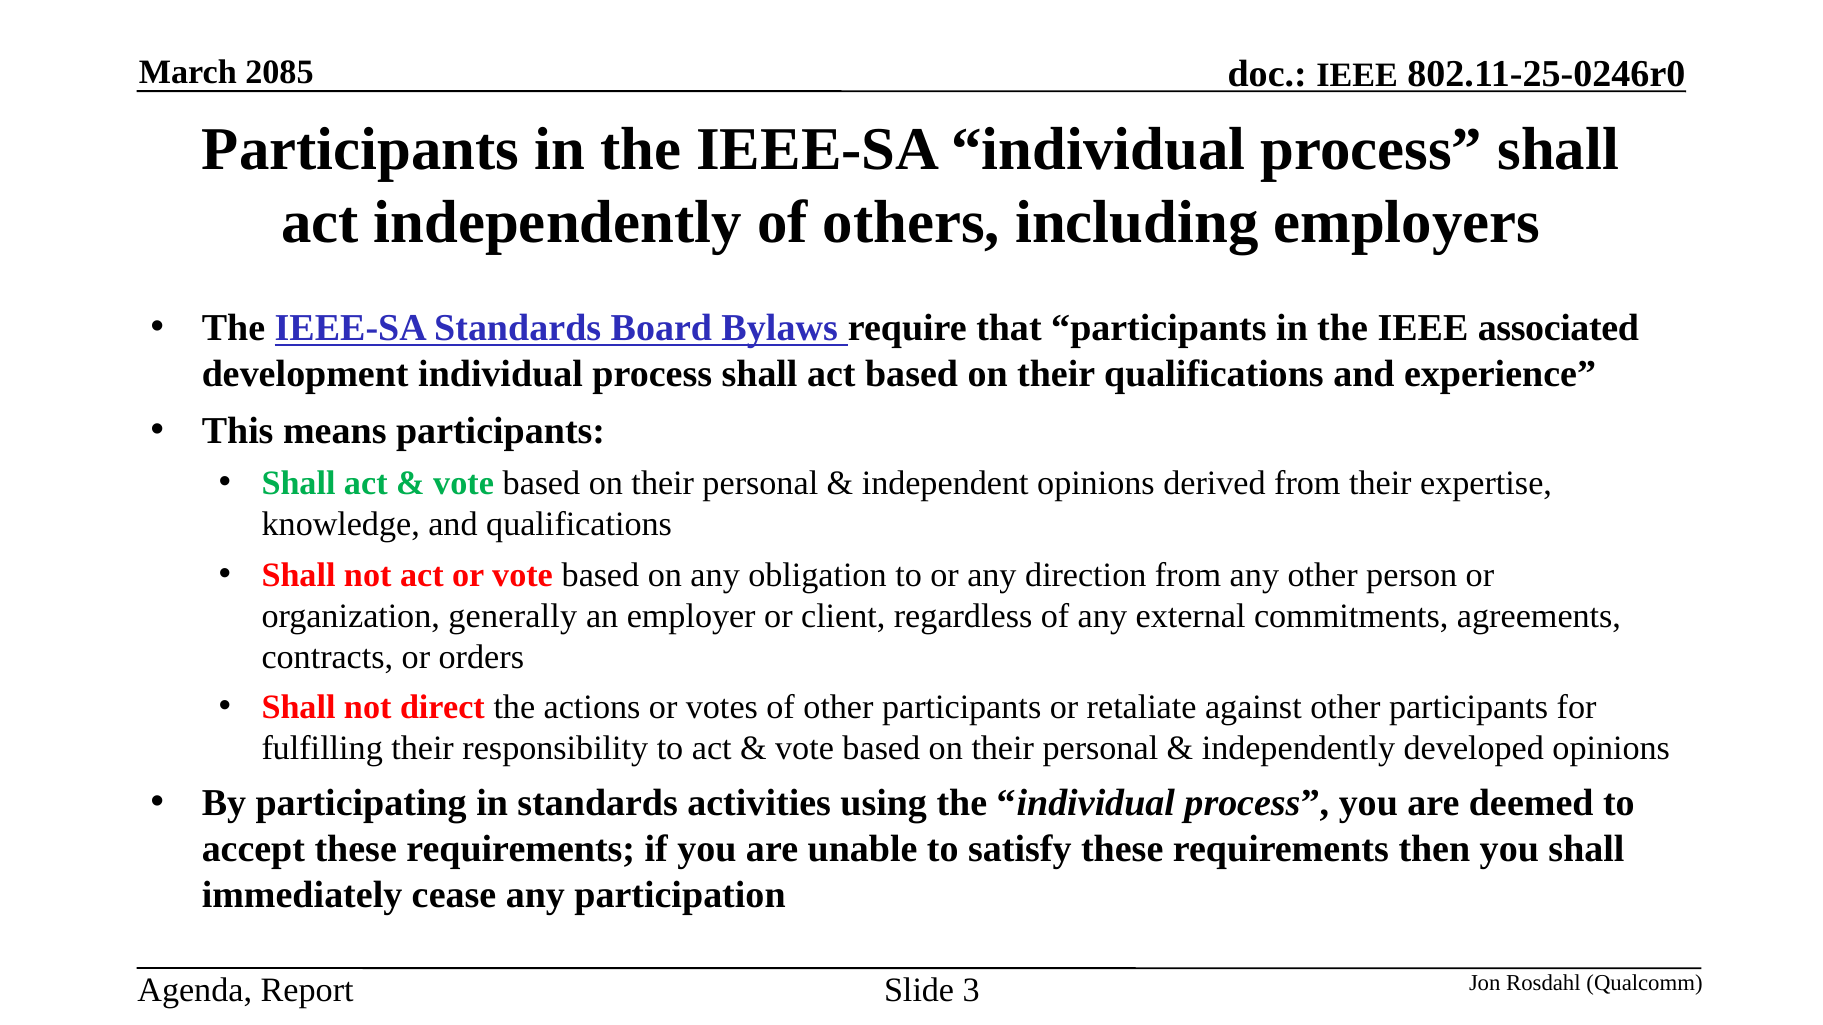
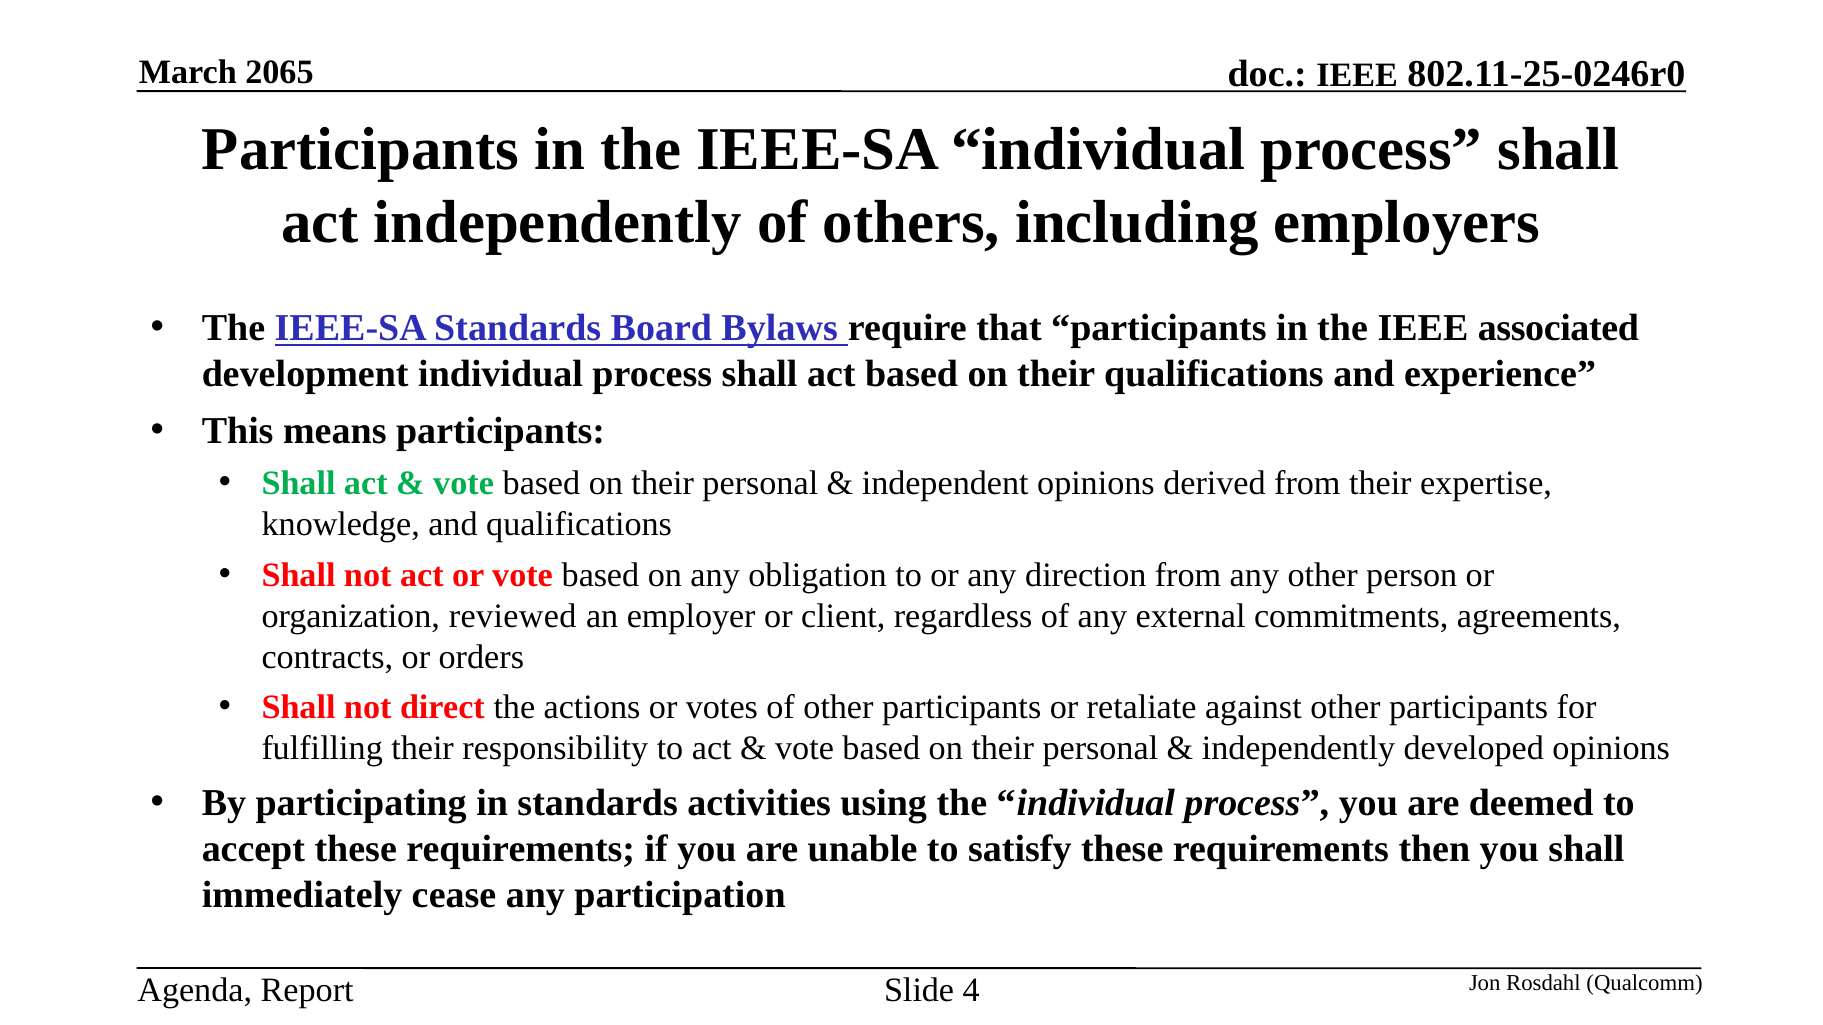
2085: 2085 -> 2065
generally: generally -> reviewed
3: 3 -> 4
